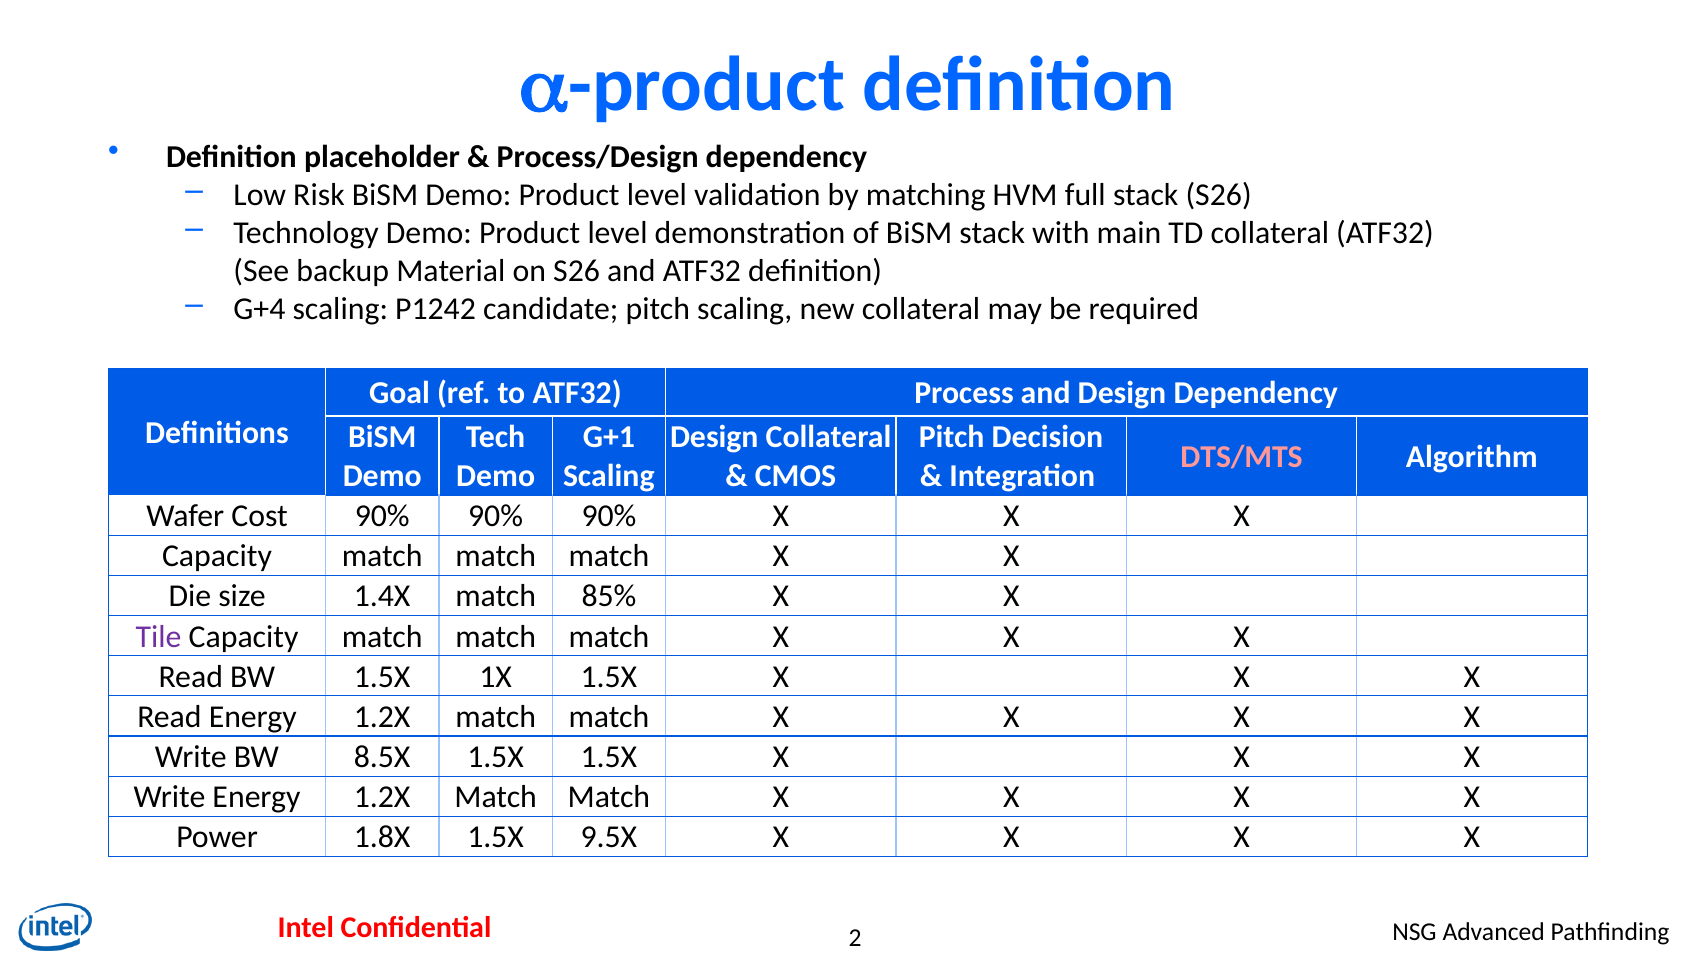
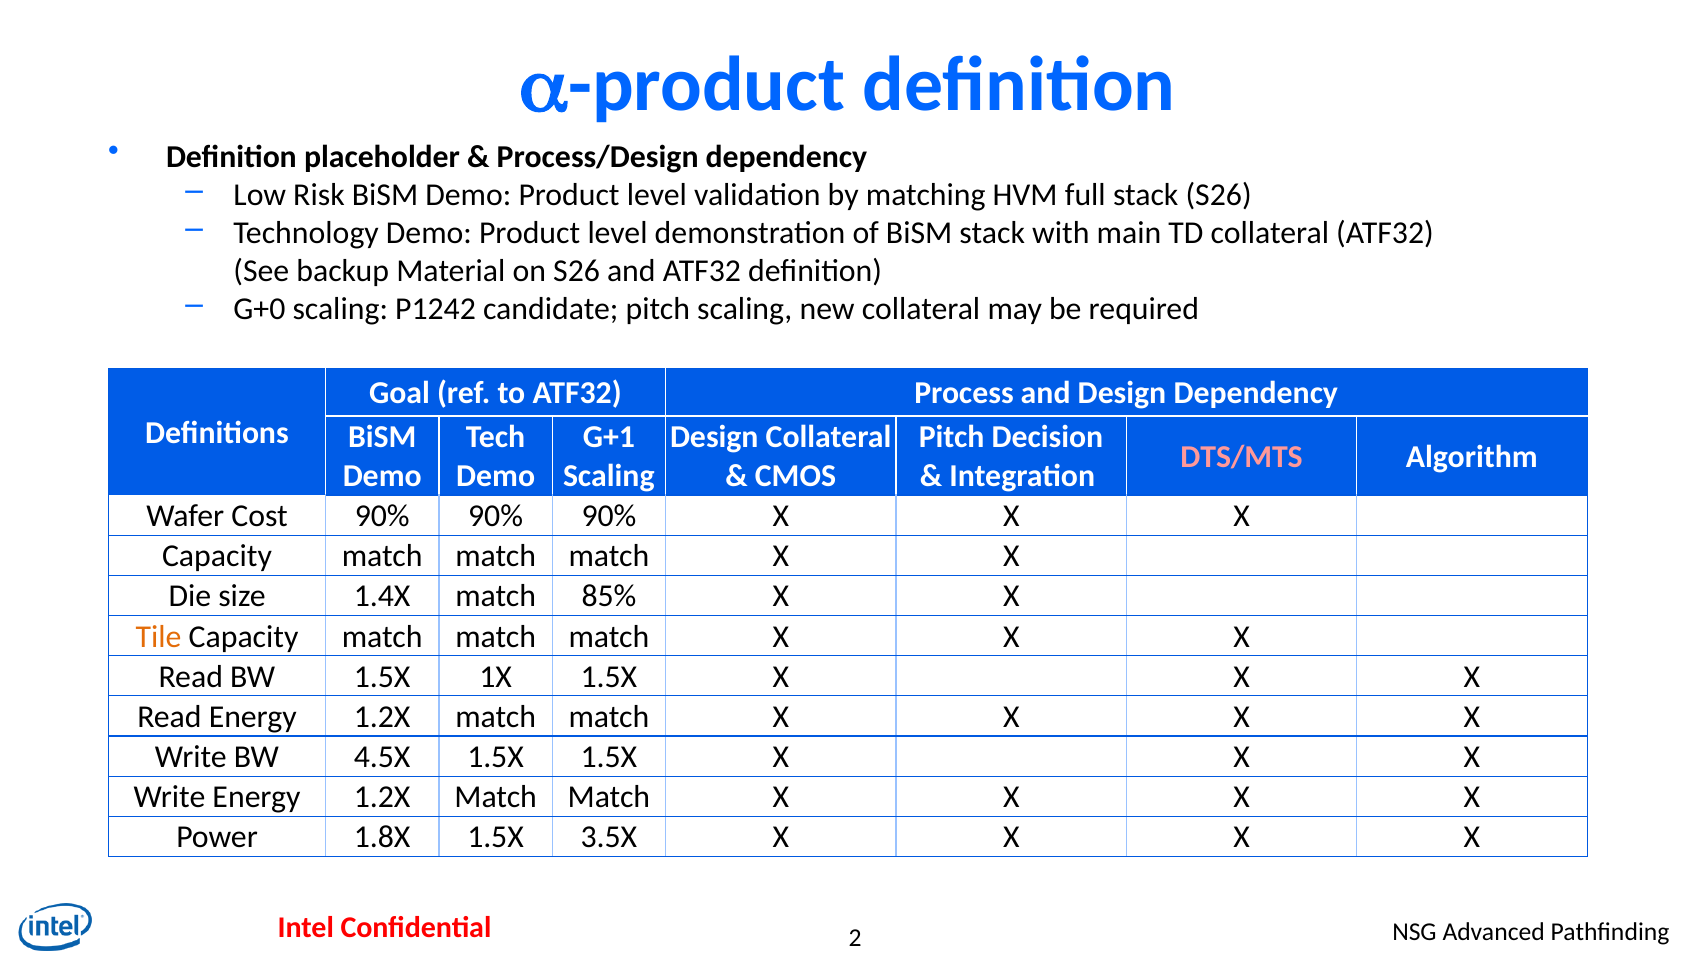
G+4: G+4 -> G+0
Tile colour: purple -> orange
8.5X: 8.5X -> 4.5X
9.5X: 9.5X -> 3.5X
